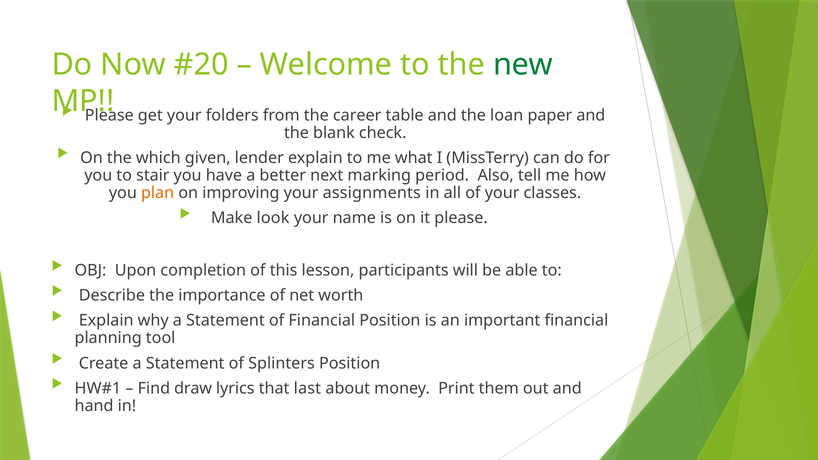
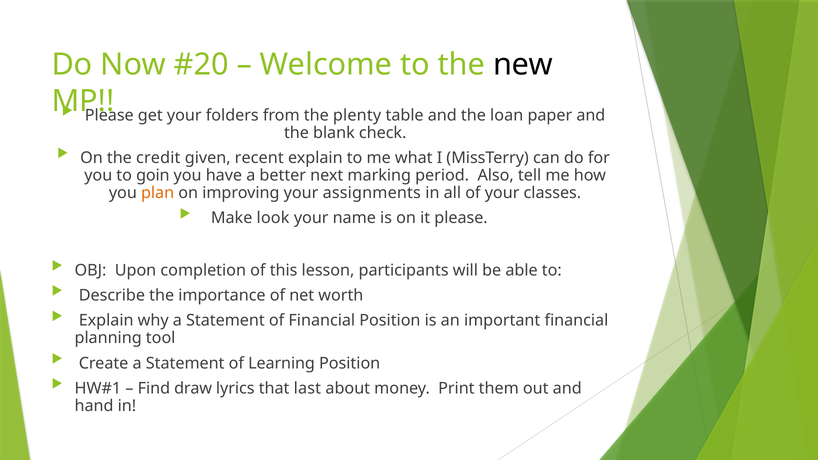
new colour: green -> black
career: career -> plenty
which: which -> credit
lender: lender -> recent
stair: stair -> goin
Splinters: Splinters -> Learning
